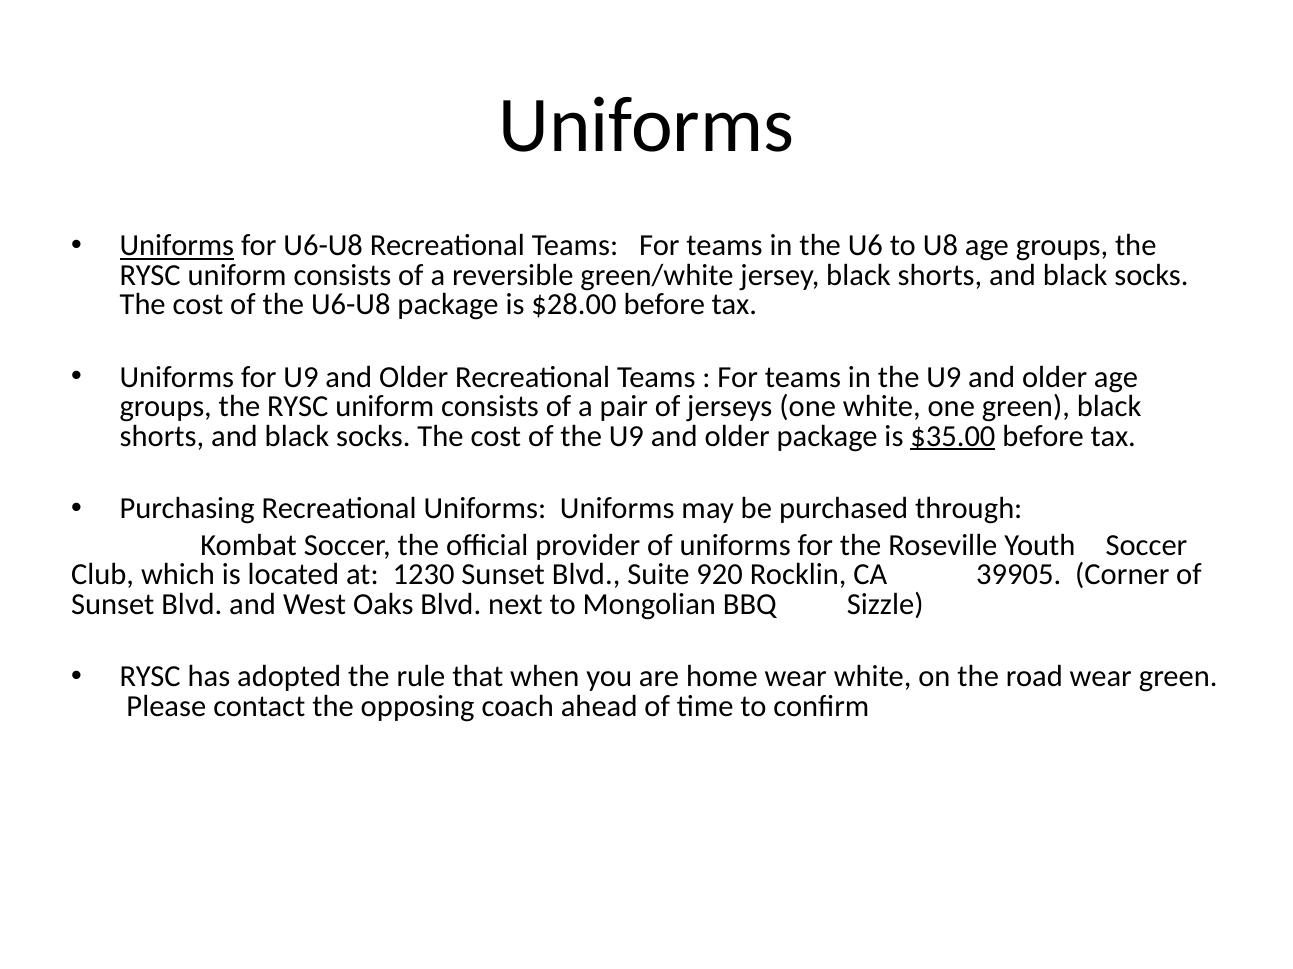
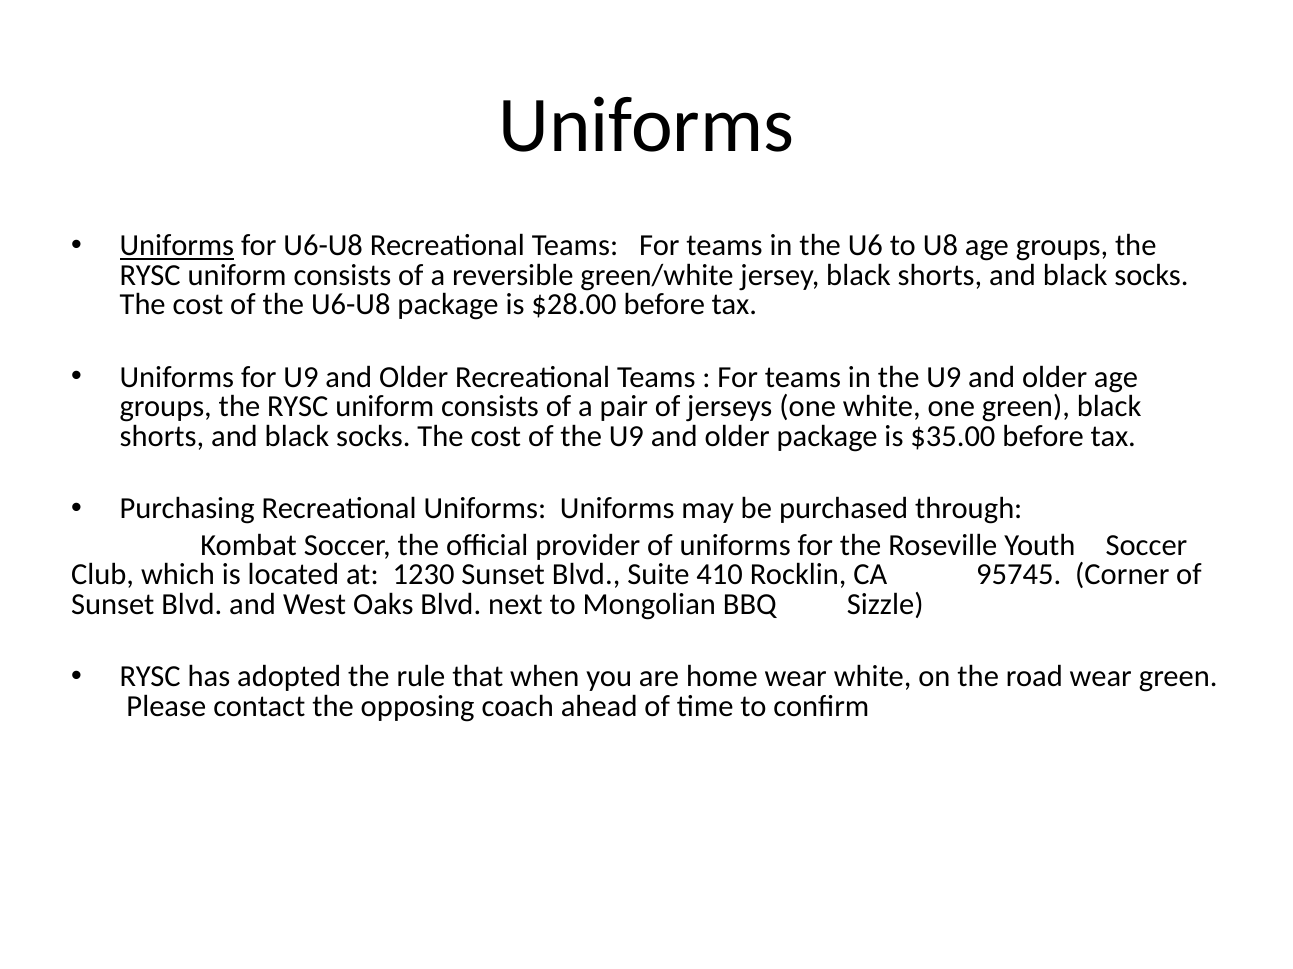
$35.00 underline: present -> none
920: 920 -> 410
39905: 39905 -> 95745
